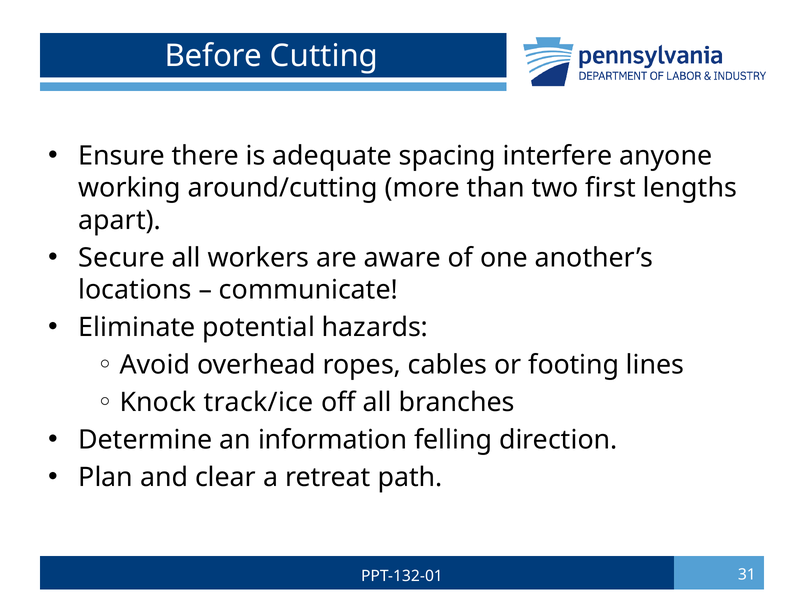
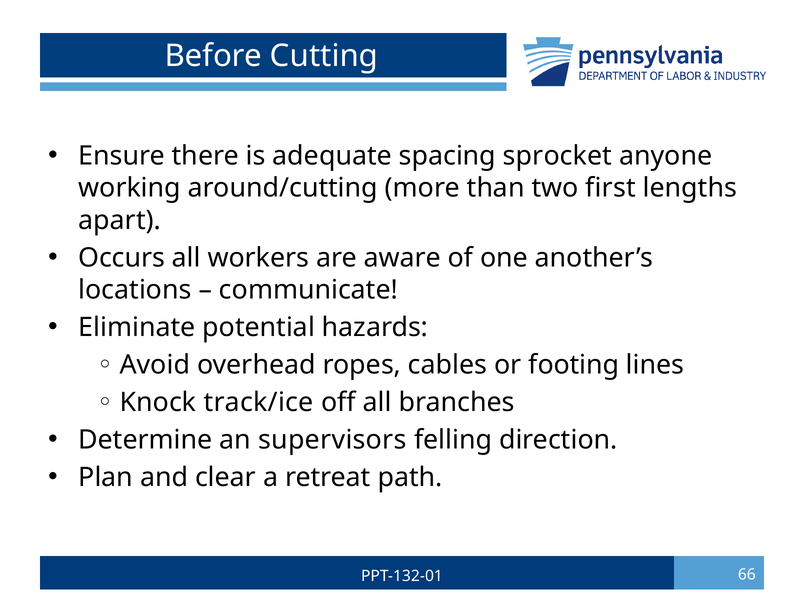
interfere: interfere -> sprocket
Secure: Secure -> Occurs
information: information -> supervisors
31: 31 -> 66
